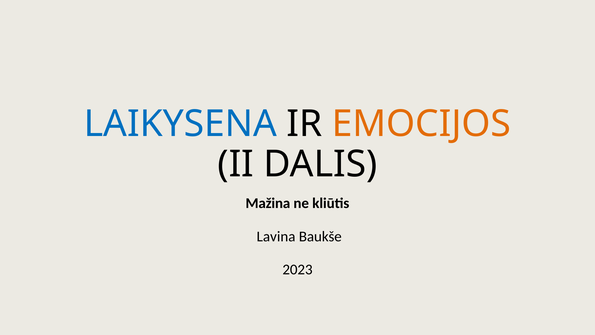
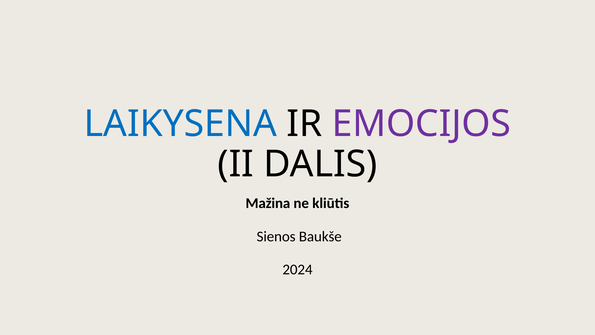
EMOCIJOS colour: orange -> purple
Lavina: Lavina -> Sienos
2023: 2023 -> 2024
